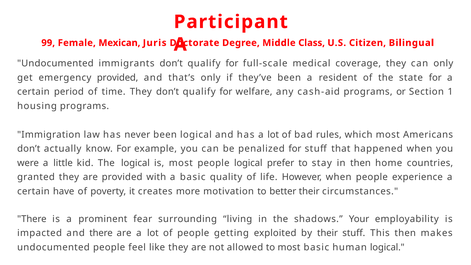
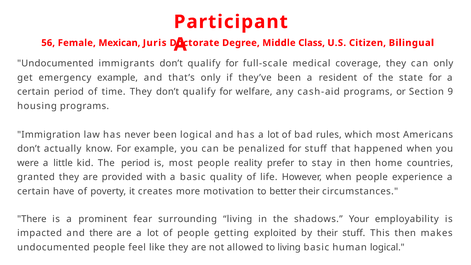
99: 99 -> 56
emergency provided: provided -> example
1: 1 -> 9
The logical: logical -> period
people logical: logical -> reality
to most: most -> living
